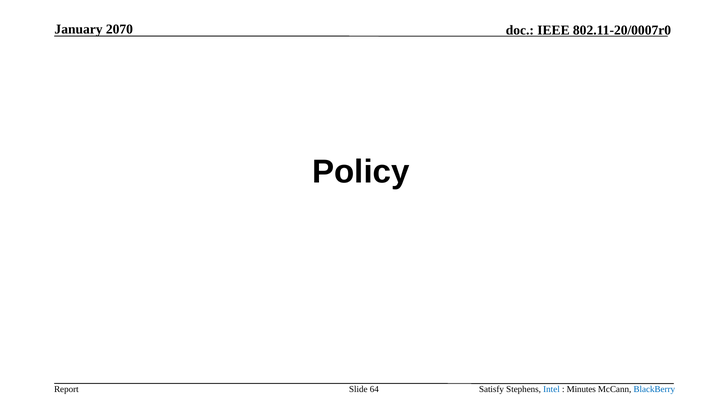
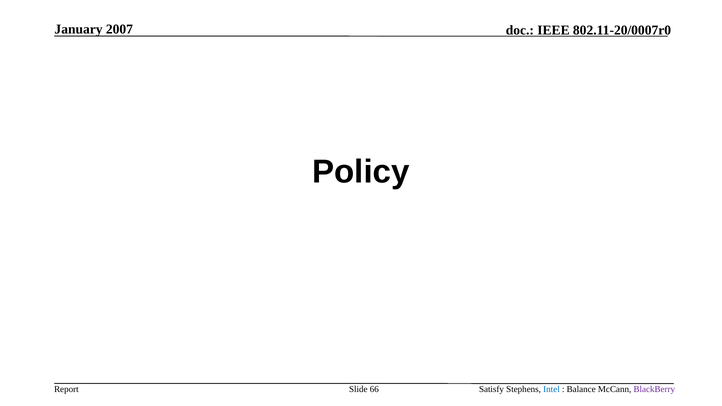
2070: 2070 -> 2007
64: 64 -> 66
Minutes: Minutes -> Balance
BlackBerry colour: blue -> purple
